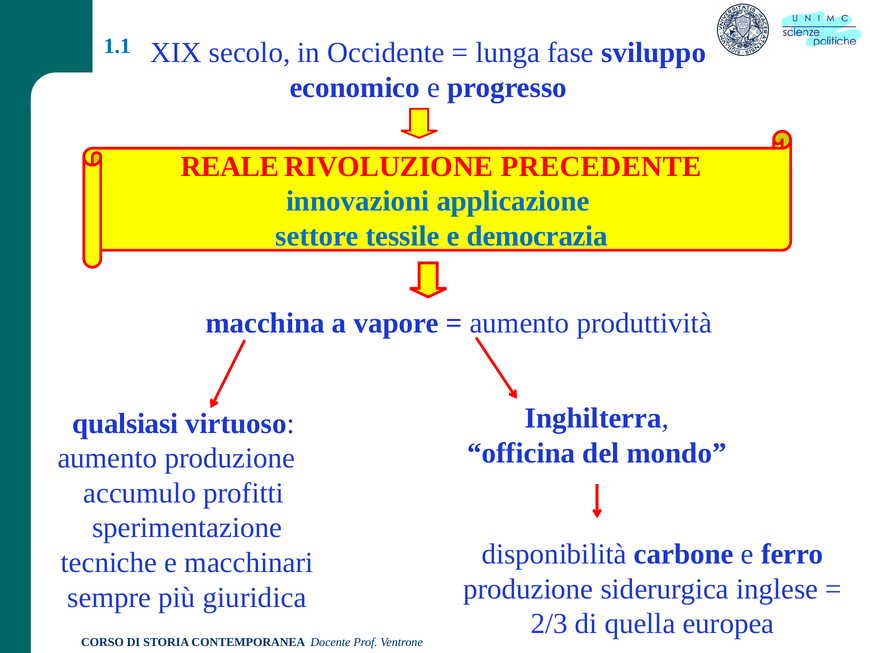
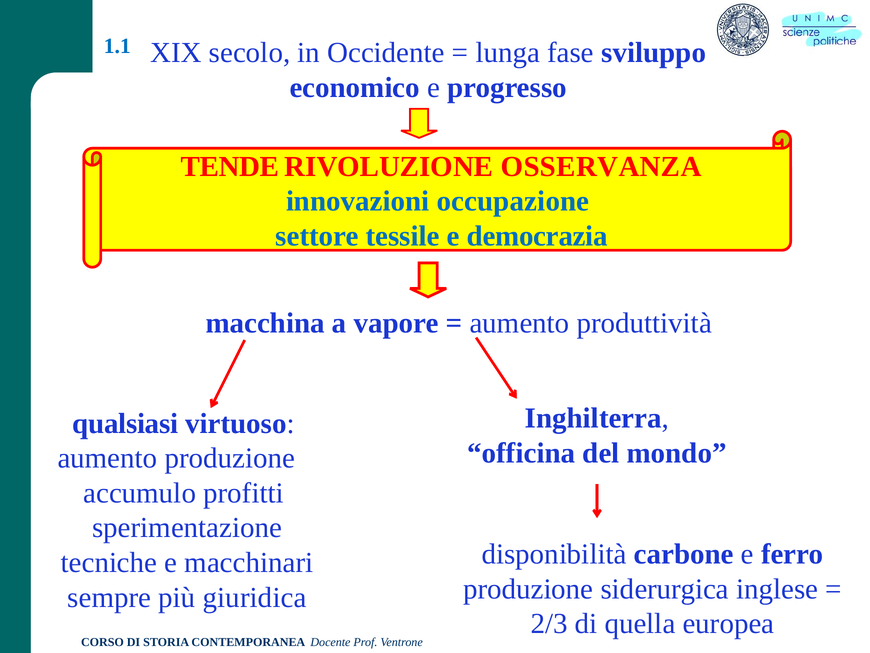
REALE: REALE -> TENDE
PRECEDENTE: PRECEDENTE -> OSSERVANZA
applicazione: applicazione -> occupazione
